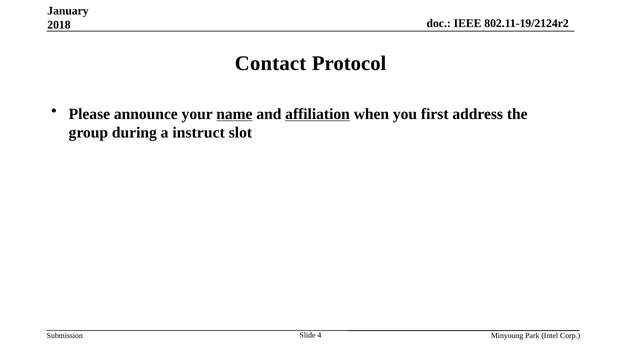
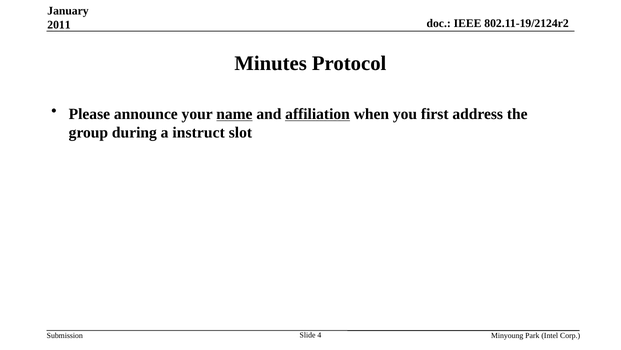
2018: 2018 -> 2011
Contact: Contact -> Minutes
